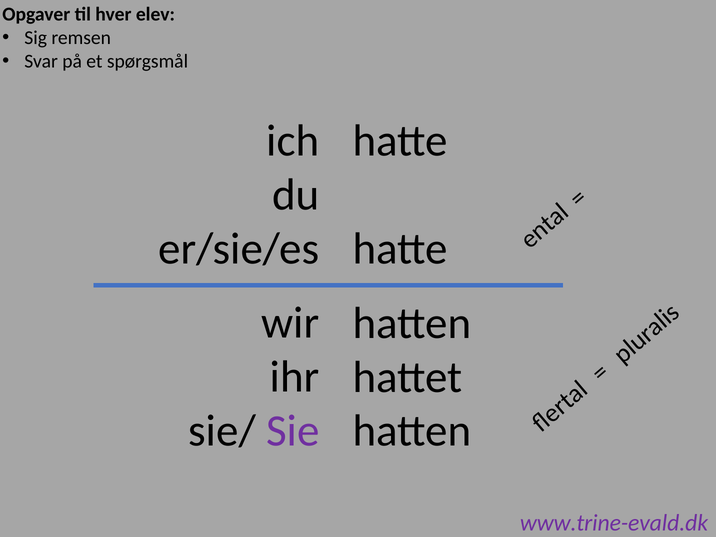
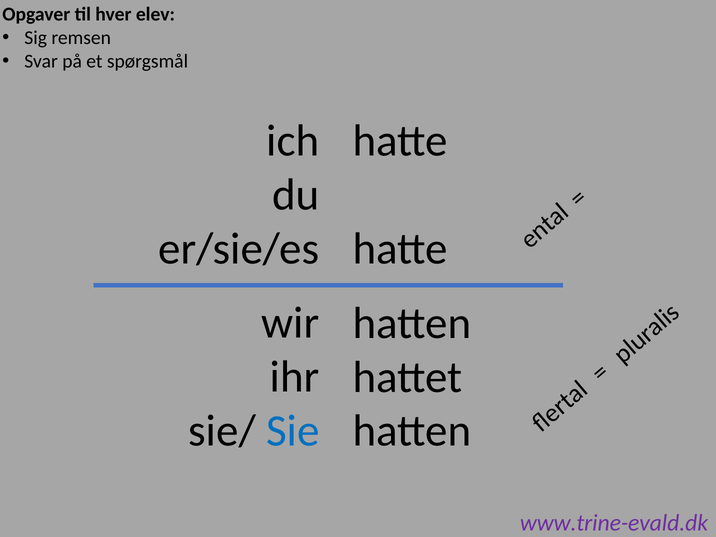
Sie colour: purple -> blue
